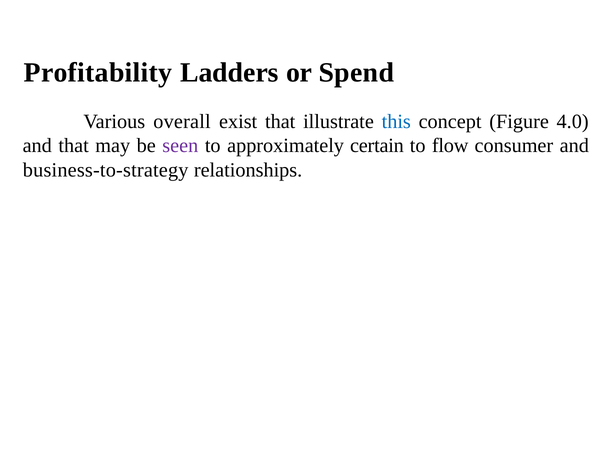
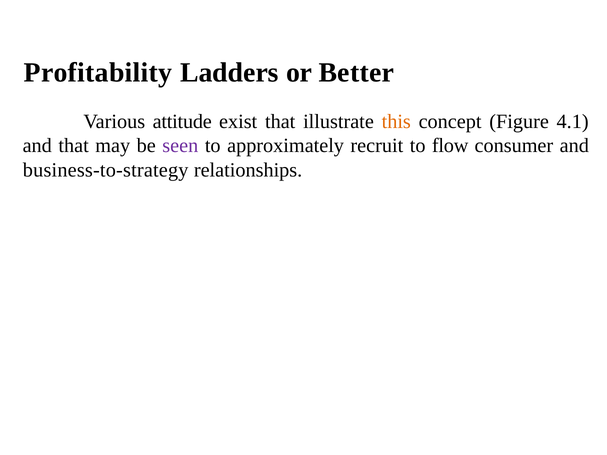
Spend: Spend -> Better
overall: overall -> attitude
this colour: blue -> orange
4.0: 4.0 -> 4.1
certain: certain -> recruit
